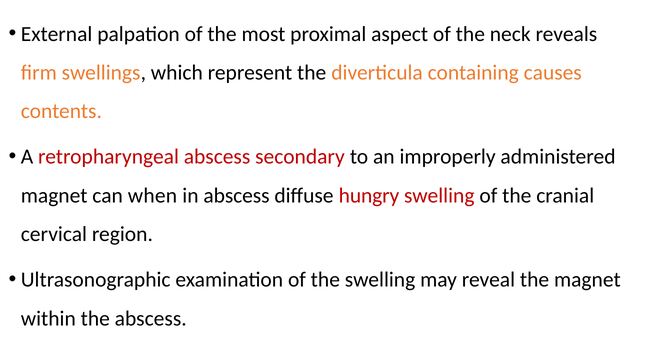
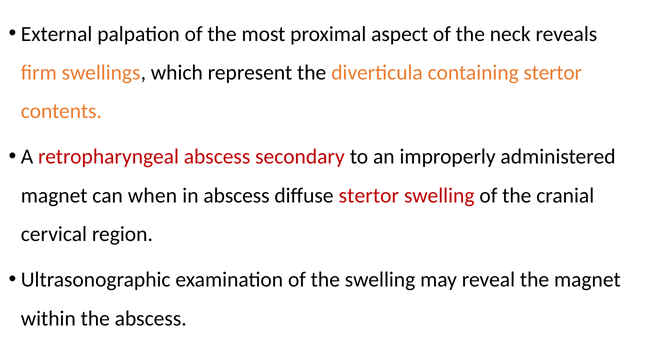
containing causes: causes -> stertor
diffuse hungry: hungry -> stertor
